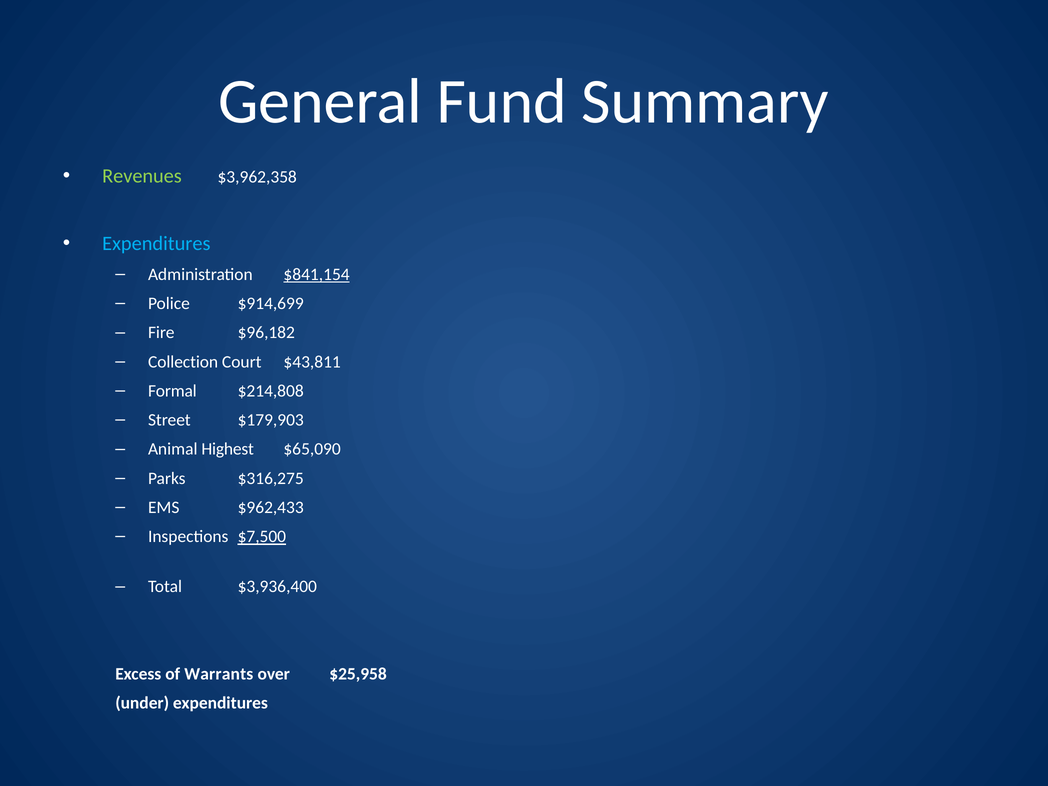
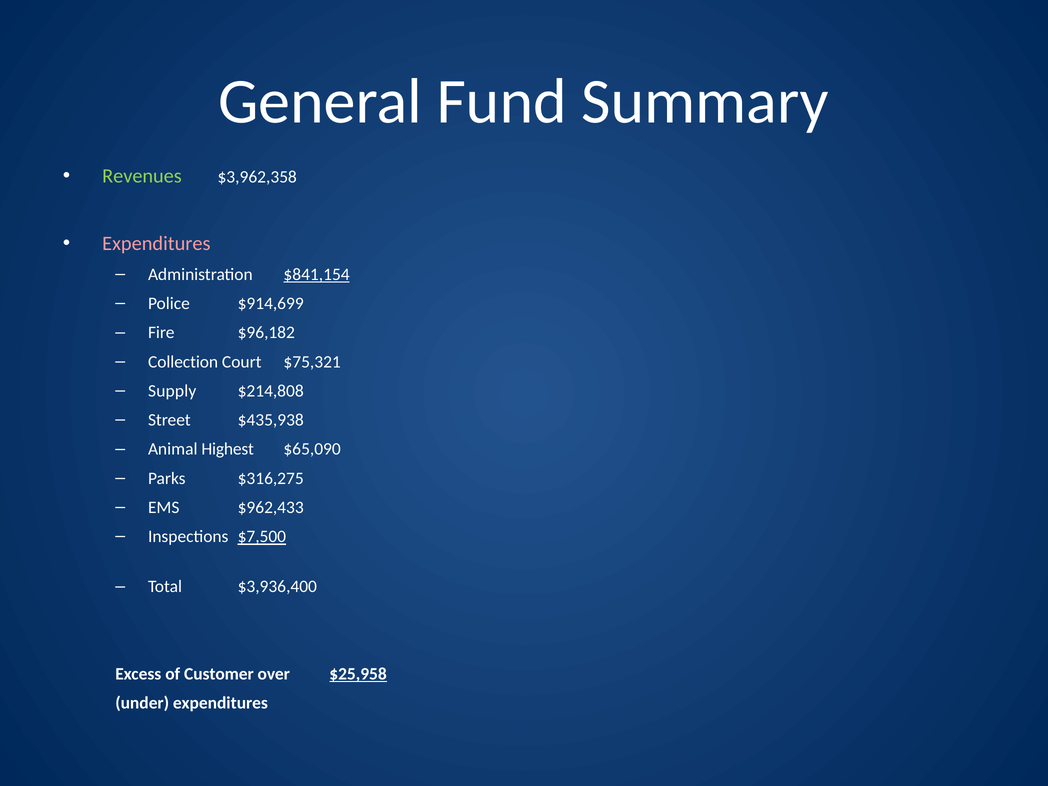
Expenditures at (156, 244) colour: light blue -> pink
$43,811: $43,811 -> $75,321
Formal: Formal -> Supply
$179,903: $179,903 -> $435,938
Warrants: Warrants -> Customer
$25,958 underline: none -> present
